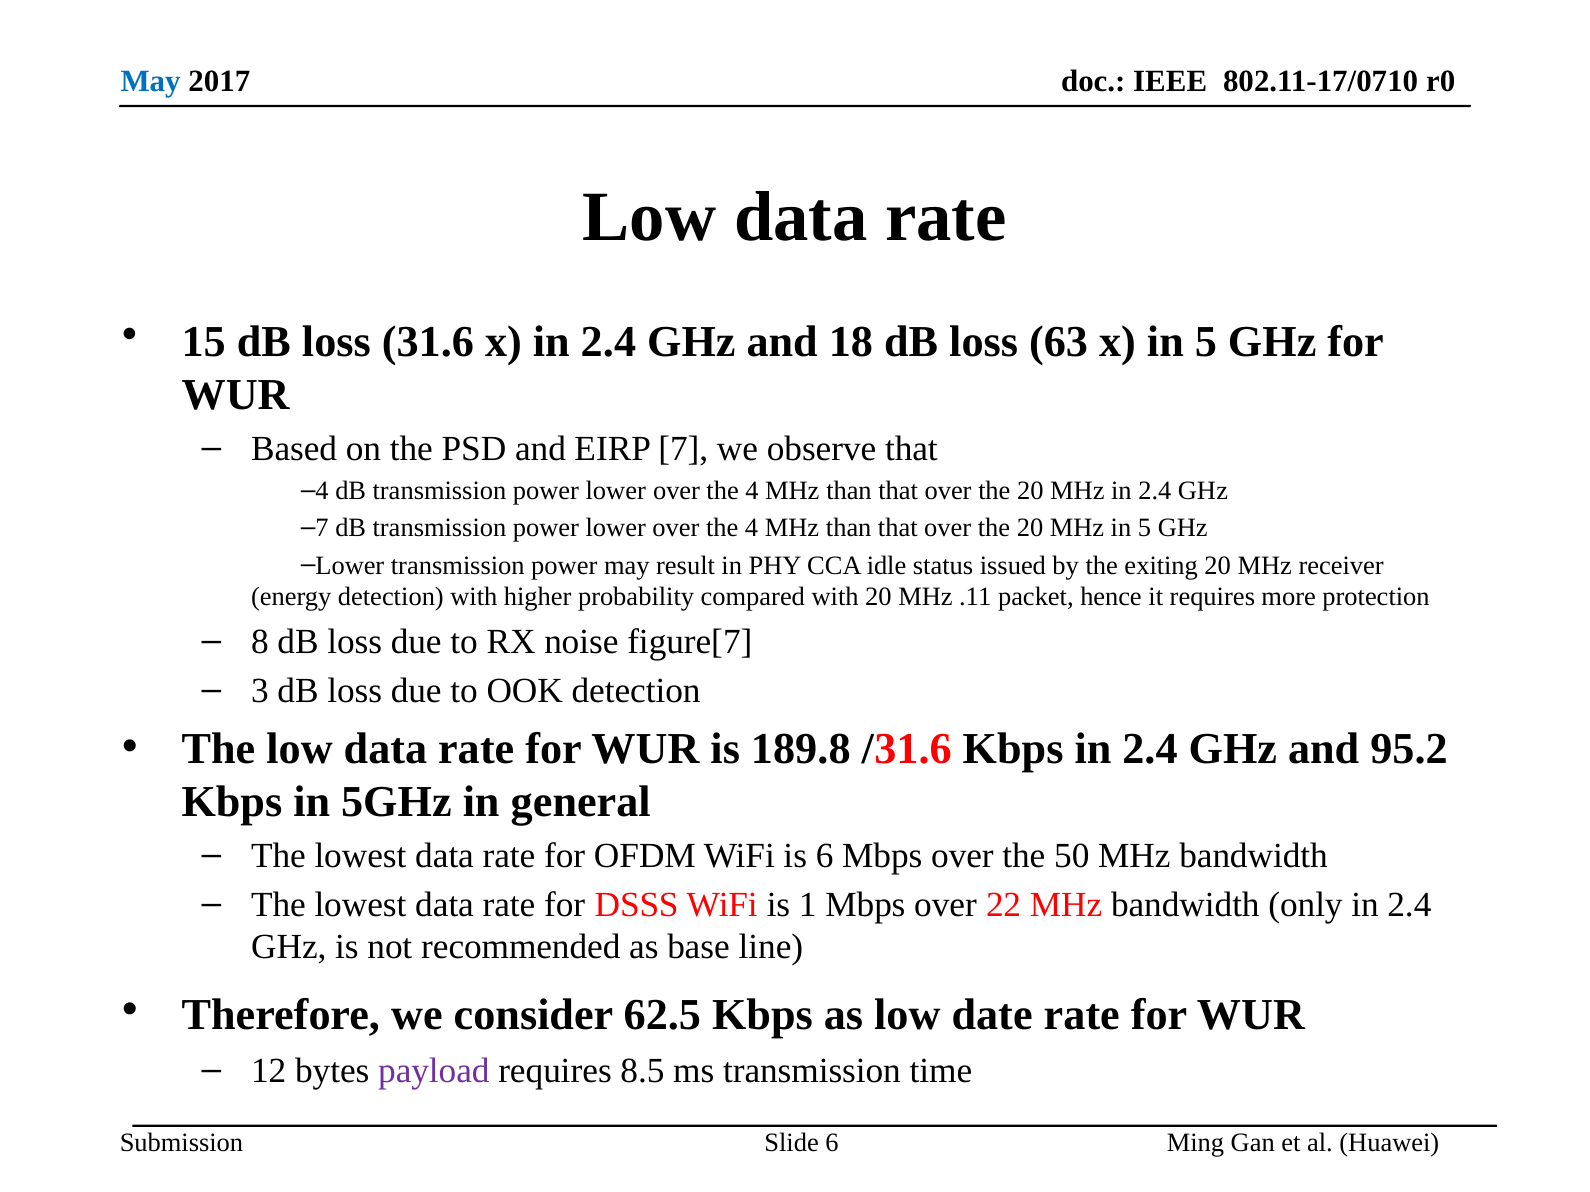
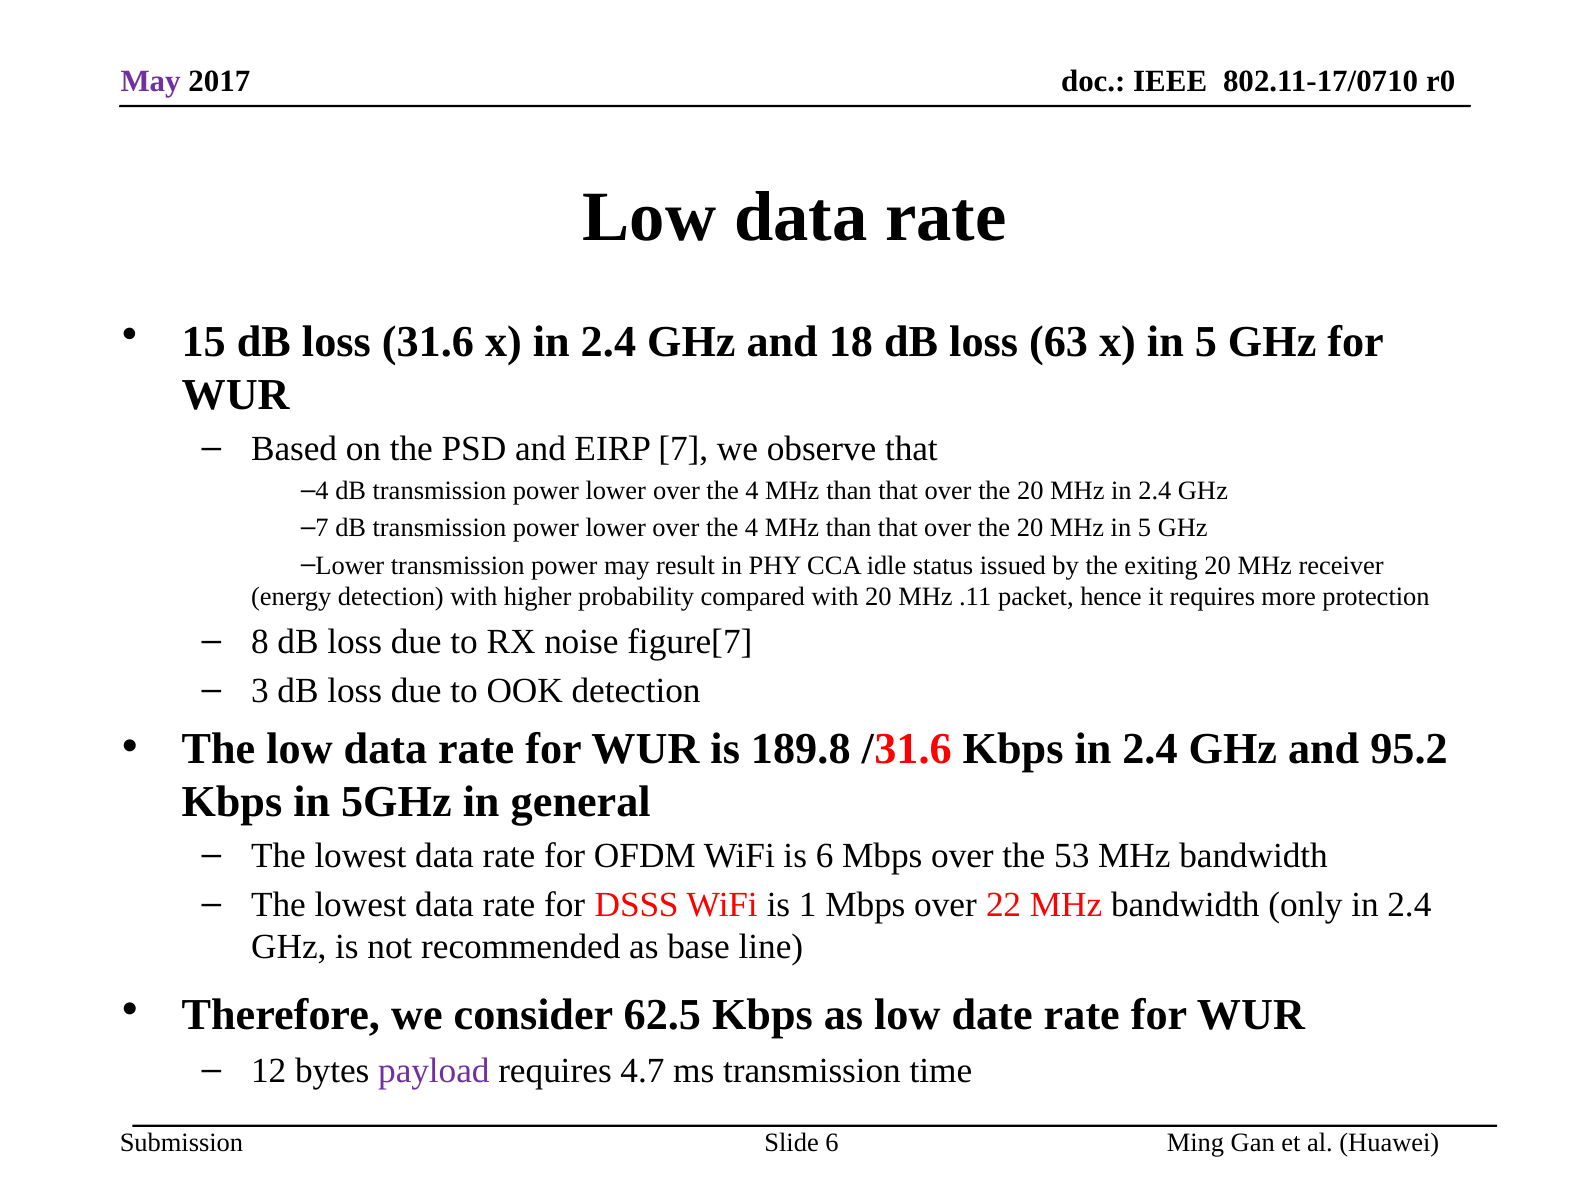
May at (151, 81) colour: blue -> purple
50: 50 -> 53
8.5: 8.5 -> 4.7
